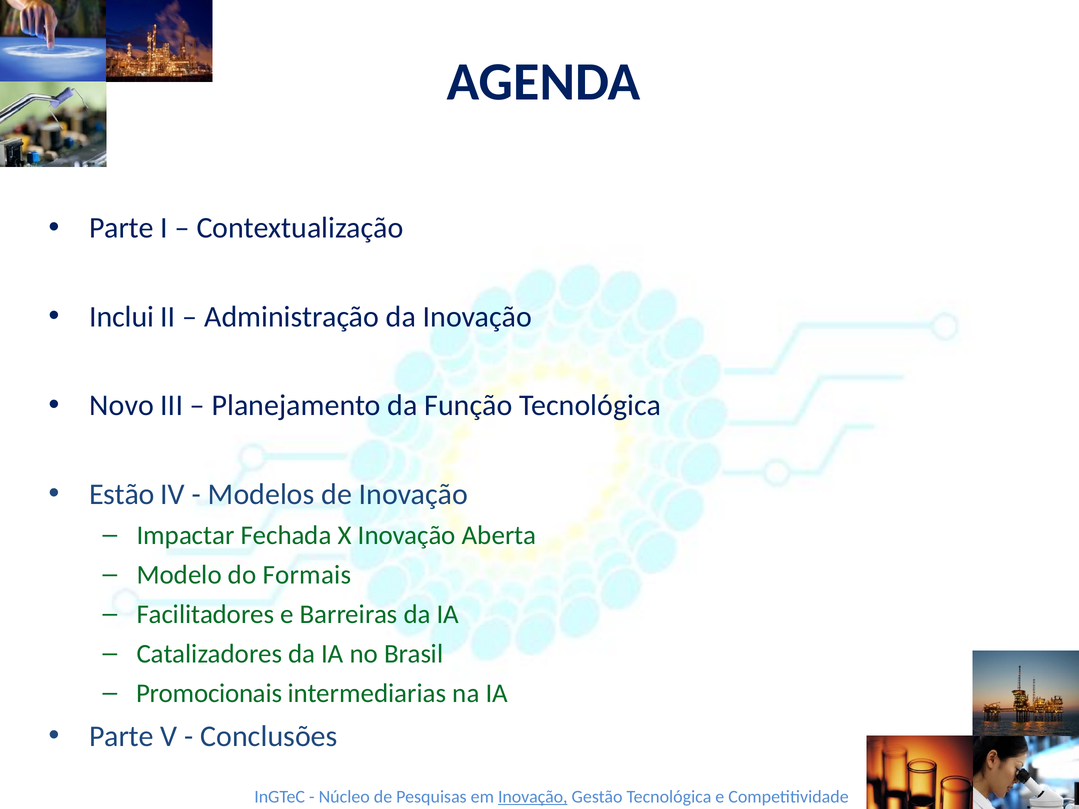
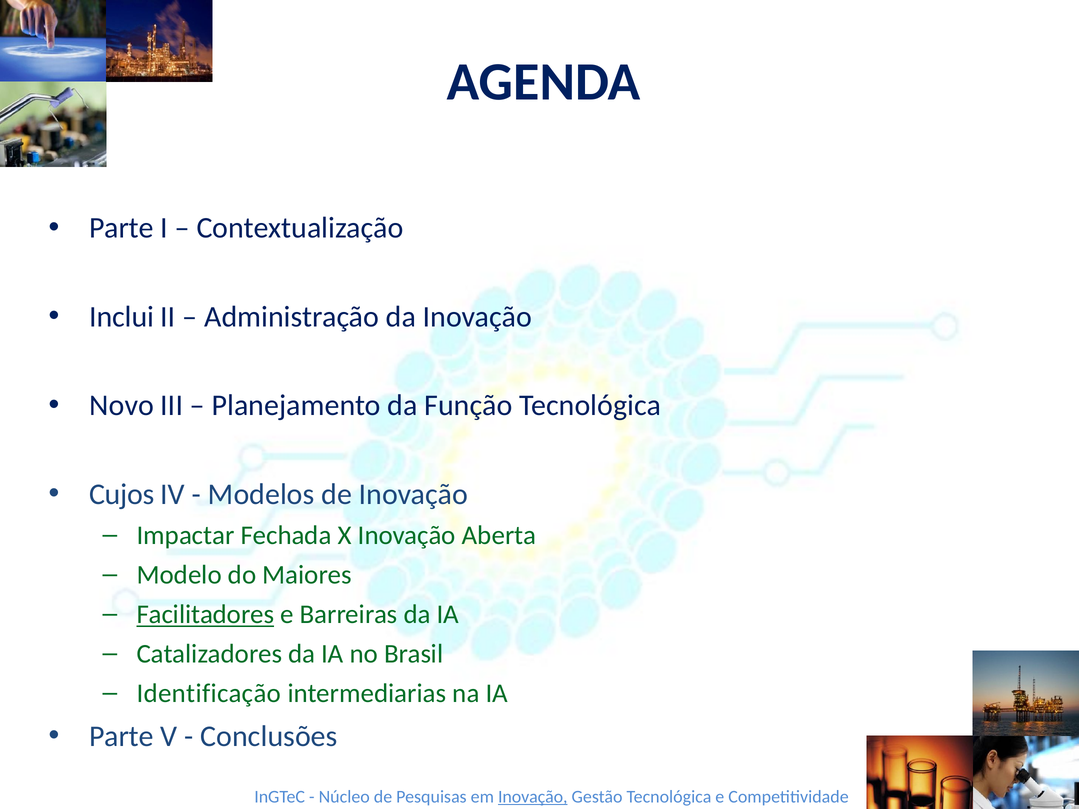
Estão: Estão -> Cujos
Formais: Formais -> Maiores
Facilitadores underline: none -> present
Promocionais: Promocionais -> Identificação
